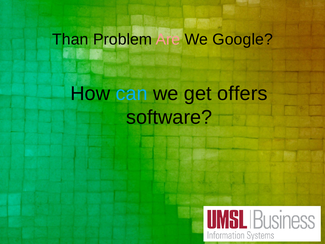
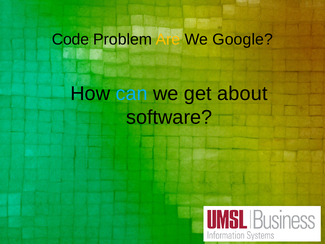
Than: Than -> Code
Are colour: pink -> yellow
offers: offers -> about
